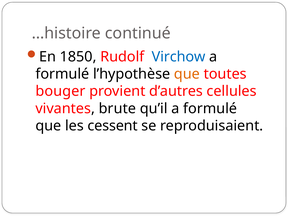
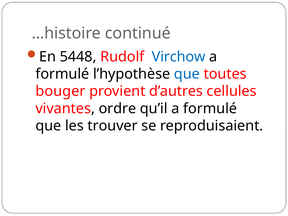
1850: 1850 -> 5448
que at (187, 74) colour: orange -> blue
brute: brute -> ordre
cessent: cessent -> trouver
